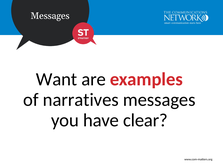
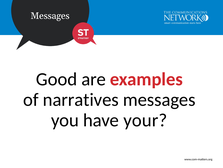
Want: Want -> Good
clear: clear -> your
